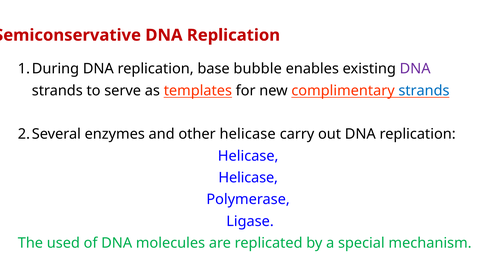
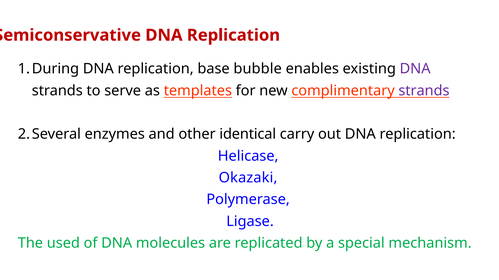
strands at (424, 91) colour: blue -> purple
other helicase: helicase -> identical
Helicase at (248, 178): Helicase -> Okazaki
